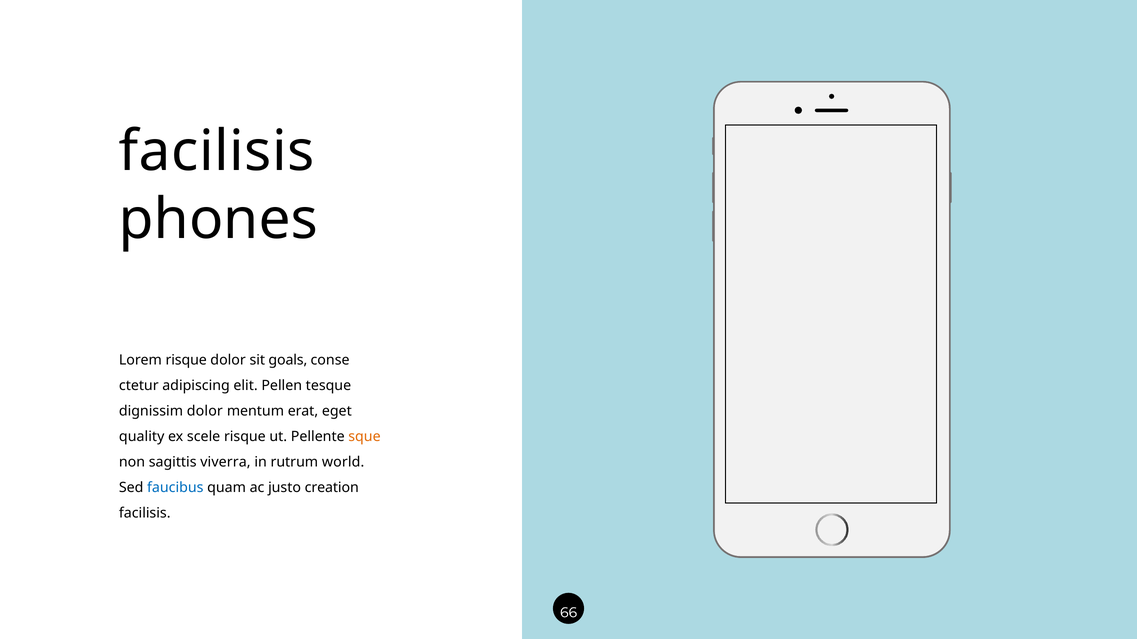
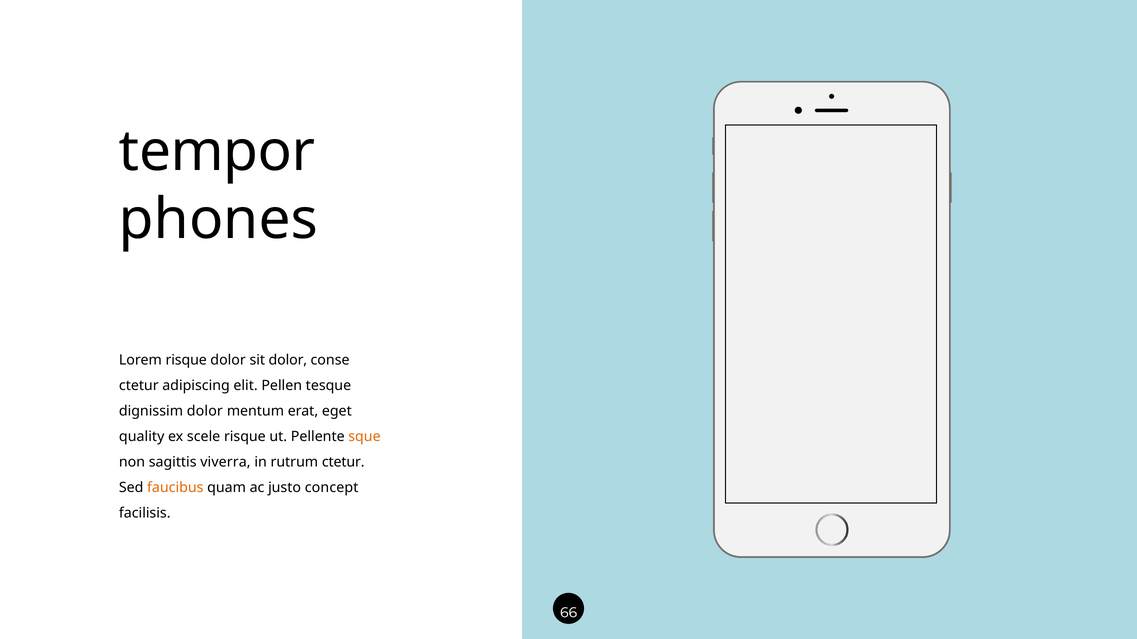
facilisis at (217, 151): facilisis -> tempor
sit goals: goals -> dolor
rutrum world: world -> ctetur
faucibus colour: blue -> orange
creation: creation -> concept
